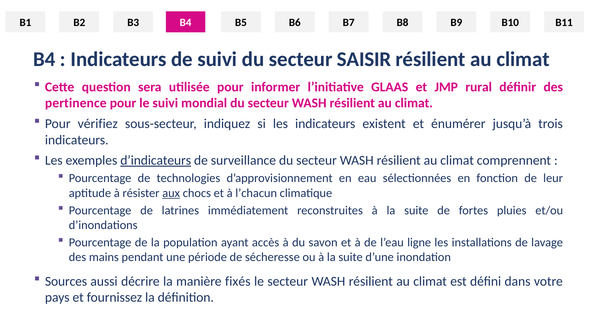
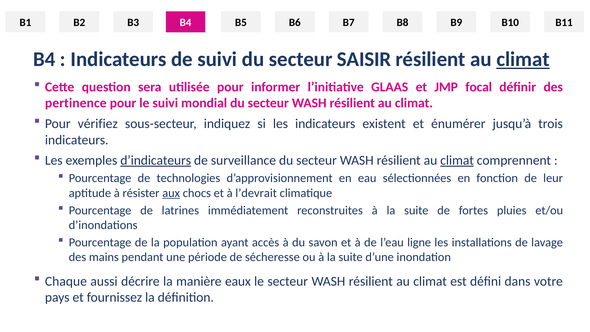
climat at (523, 59) underline: none -> present
rural: rural -> focal
climat at (457, 160) underline: none -> present
l’chacun: l’chacun -> l’devrait
Sources: Sources -> Chaque
fixés: fixés -> eaux
